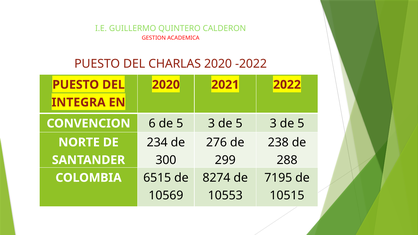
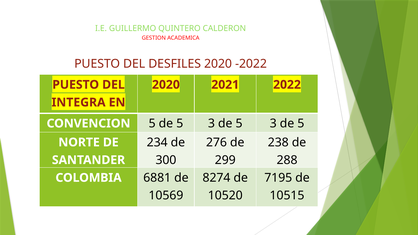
CHARLAS: CHARLAS -> DESFILES
6 at (152, 124): 6 -> 5
6515: 6515 -> 6881
10553: 10553 -> 10520
